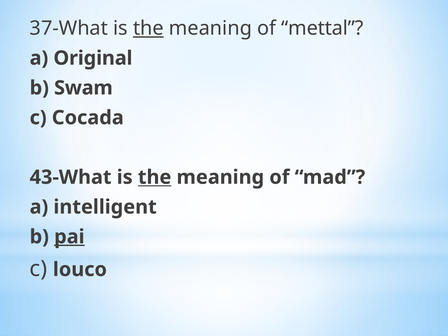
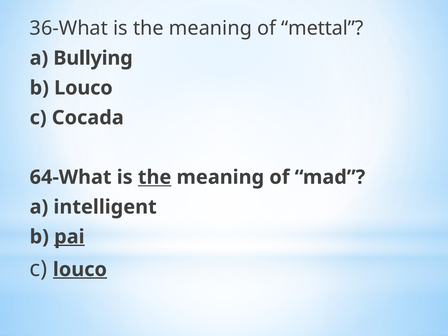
37-What: 37-What -> 36-What
the at (148, 28) underline: present -> none
Original: Original -> Bullying
b Swam: Swam -> Louco
43-What: 43-What -> 64-What
louco at (80, 270) underline: none -> present
